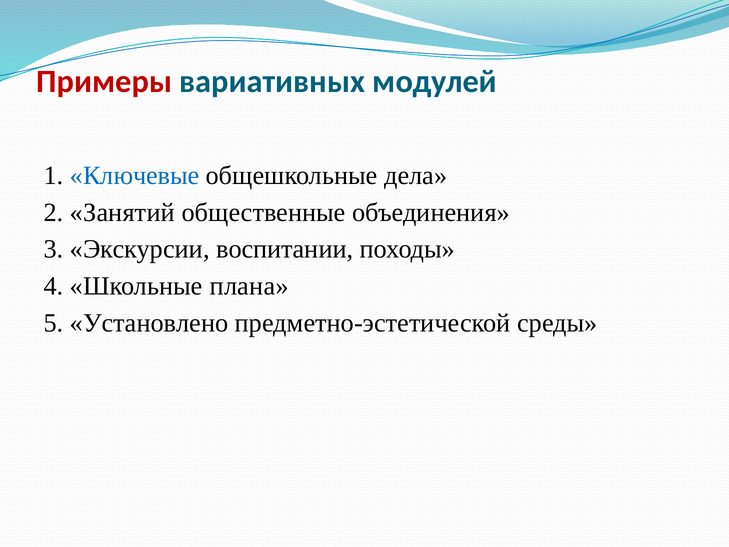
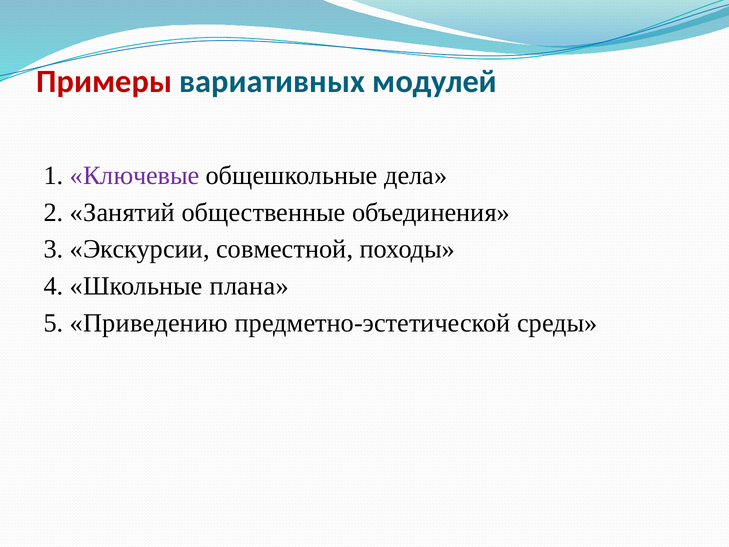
Ключевые colour: blue -> purple
воспитании: воспитании -> совместной
Установлено: Установлено -> Приведению
